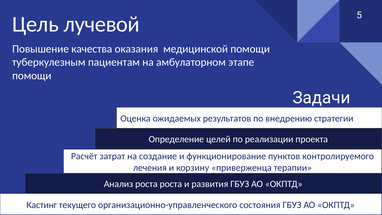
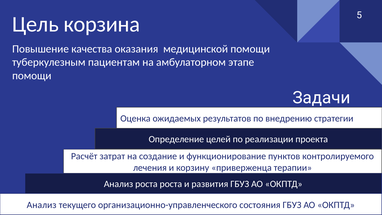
лучевой: лучевой -> корзина
Кастинг at (42, 205): Кастинг -> Анализ
